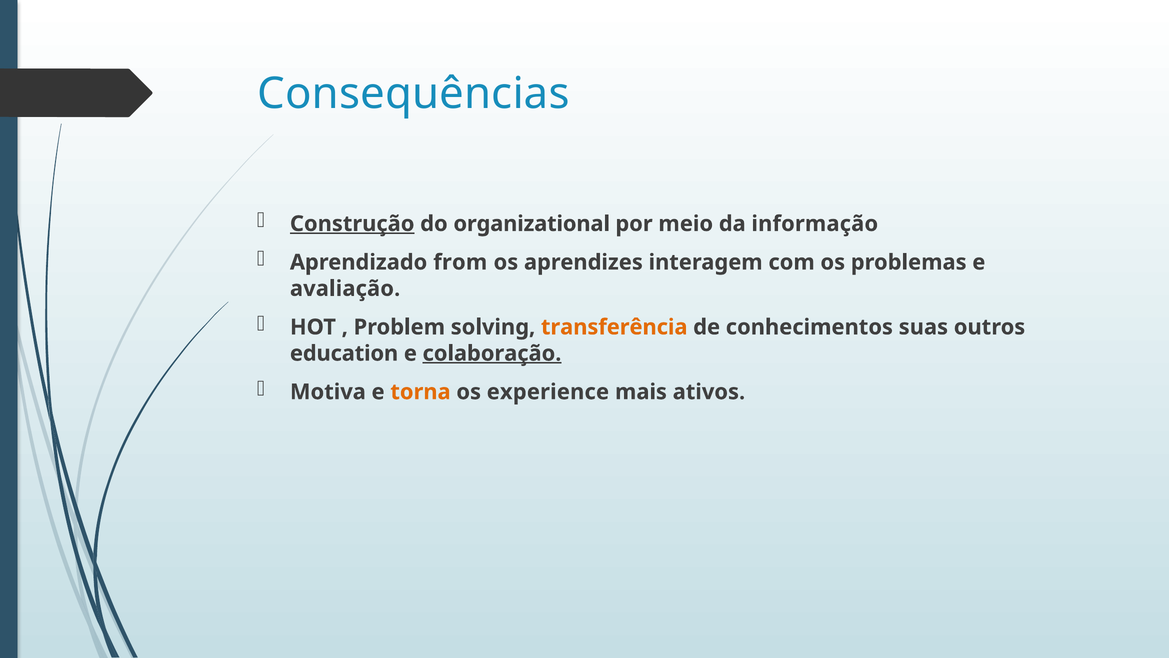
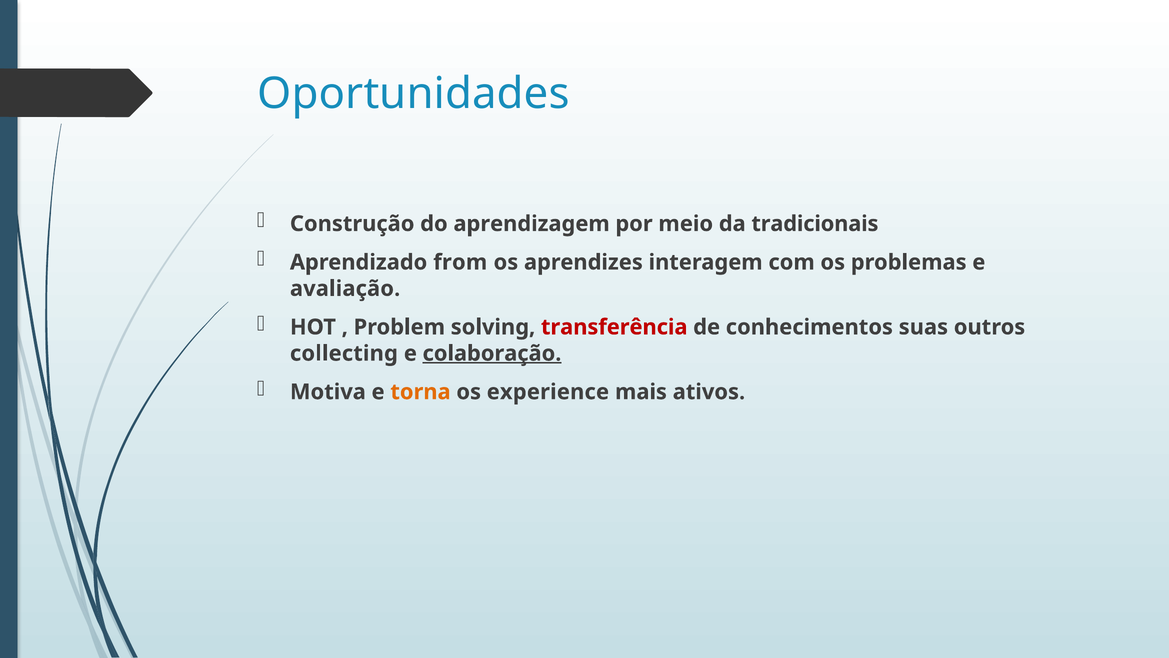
Consequências: Consequências -> Oportunidades
Construção underline: present -> none
organizational: organizational -> aprendizagem
informação: informação -> tradicionais
transferência colour: orange -> red
education: education -> collecting
